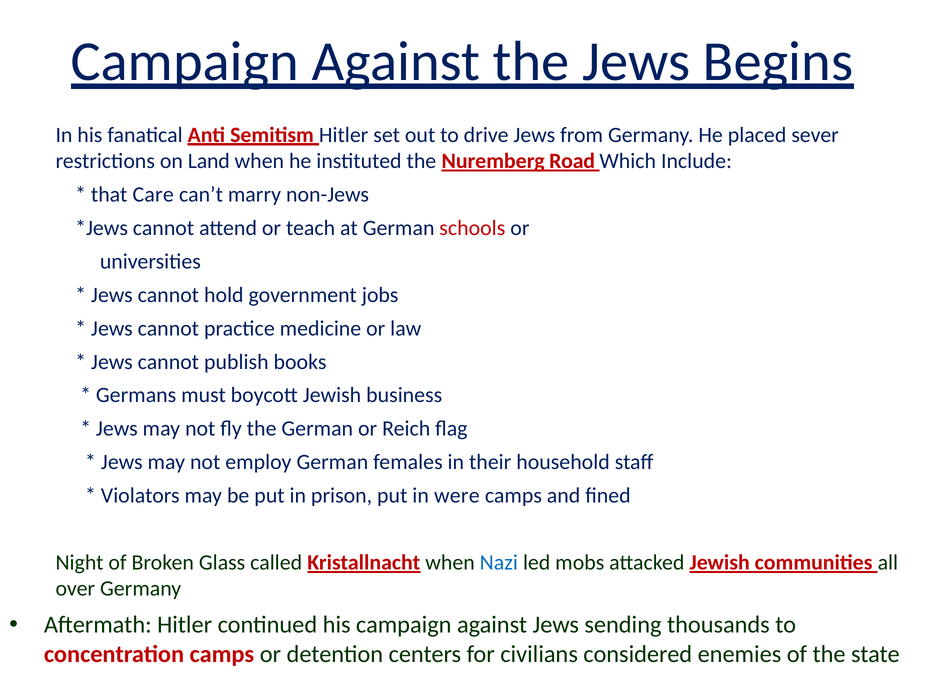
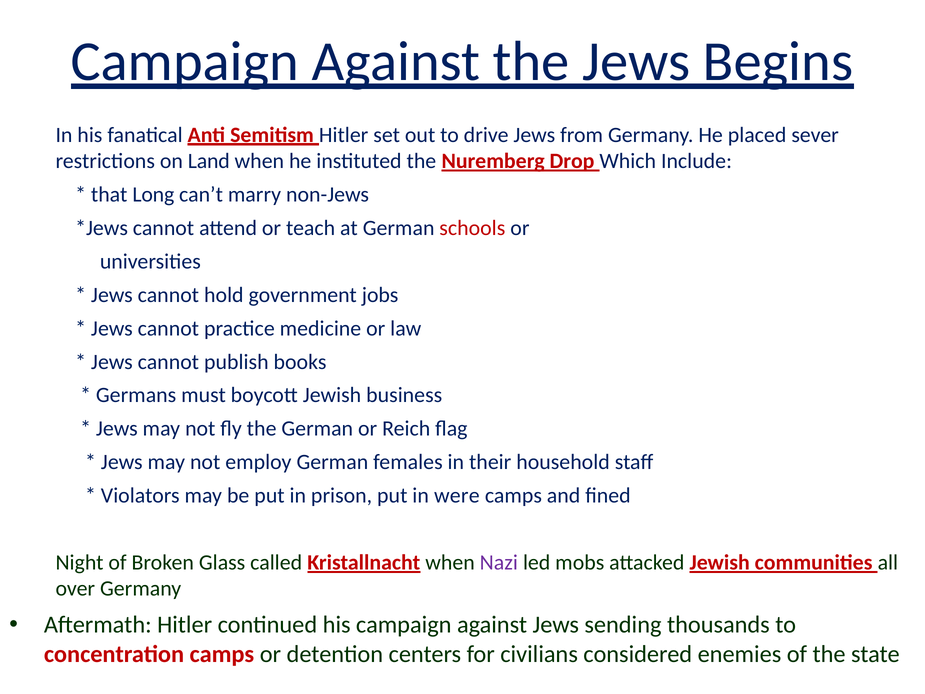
Road: Road -> Drop
Care: Care -> Long
Nazi colour: blue -> purple
